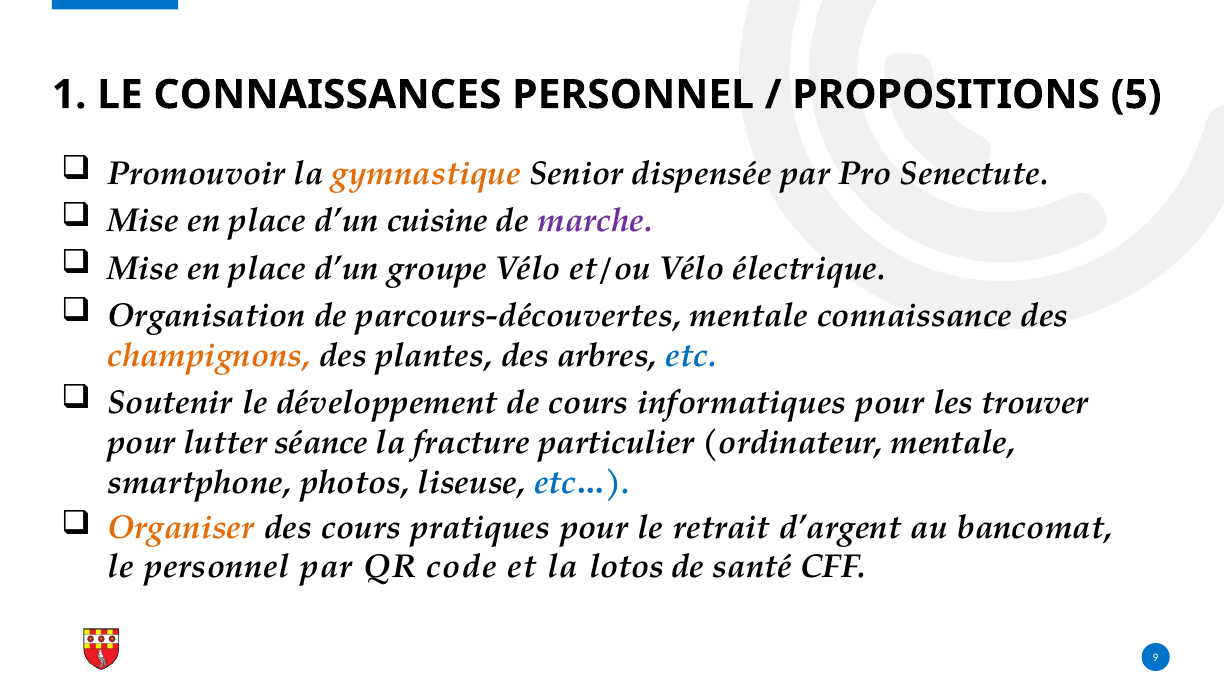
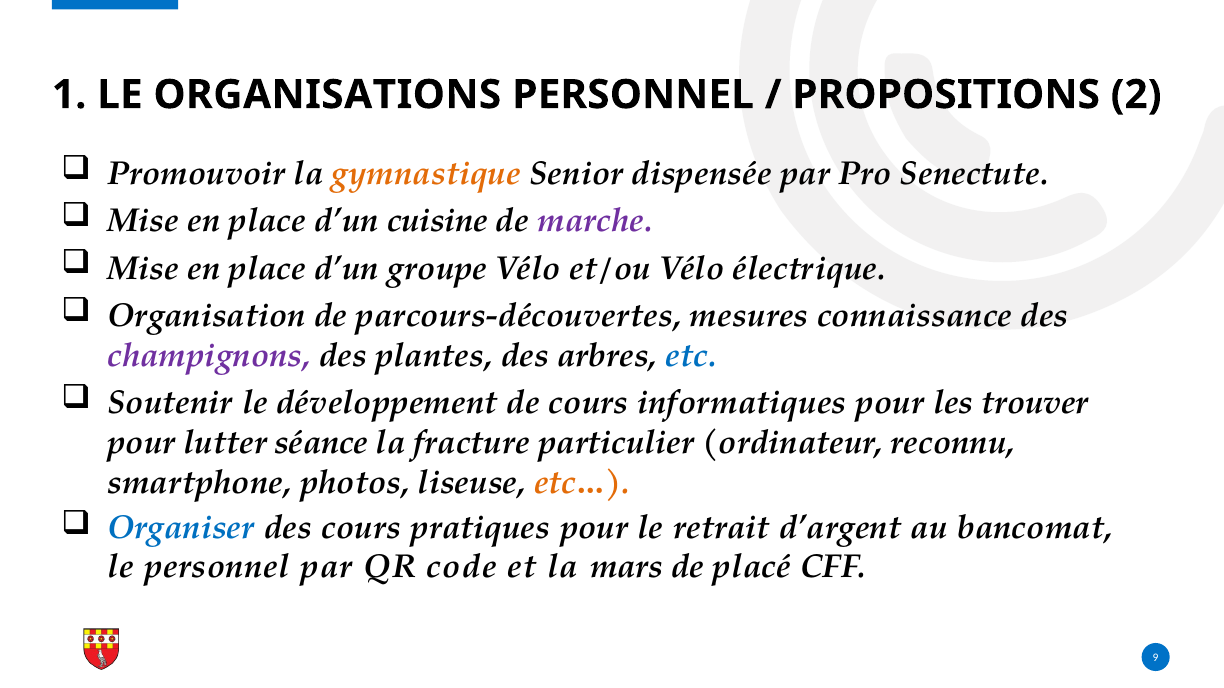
CONNAISSANCES: CONNAISSANCES -> ORGANISATIONS
5: 5 -> 2
parcours-découvertes mentale: mentale -> mesures
champignons colour: orange -> purple
ordinateur mentale: mentale -> reconnu
etc… colour: blue -> orange
Organiser colour: orange -> blue
lotos: lotos -> mars
santé: santé -> placé
